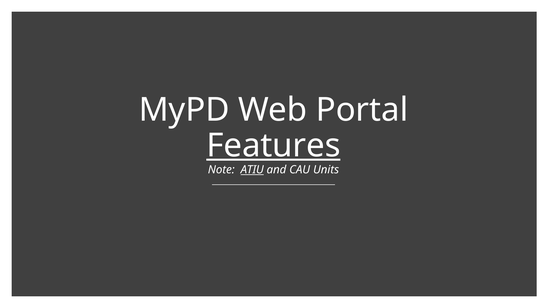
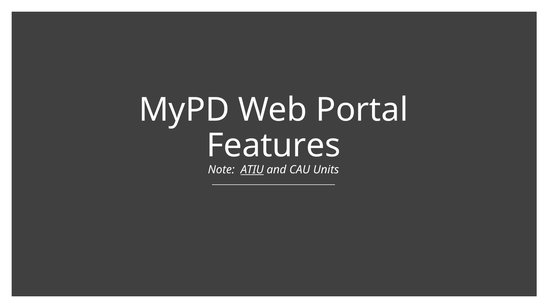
Features underline: present -> none
